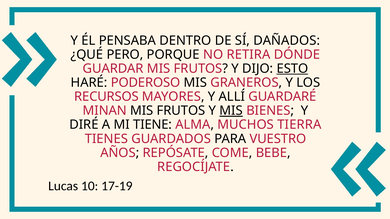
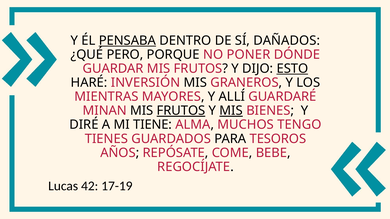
PENSABA underline: none -> present
RETIRA: RETIRA -> PONER
PODEROSO: PODEROSO -> INVERSIÓN
RECURSOS: RECURSOS -> MIENTRAS
FRUTOS at (181, 111) underline: none -> present
TIERRA: TIERRA -> TENGO
VUESTRO: VUESTRO -> TESOROS
10: 10 -> 42
